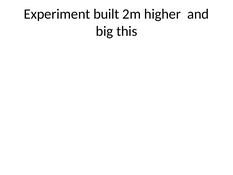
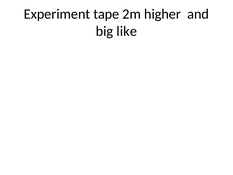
built: built -> tape
this: this -> like
